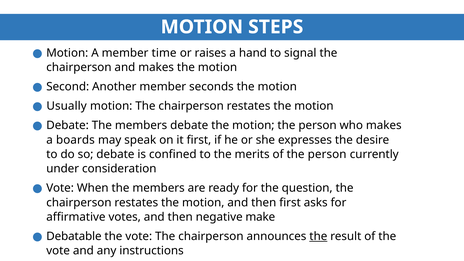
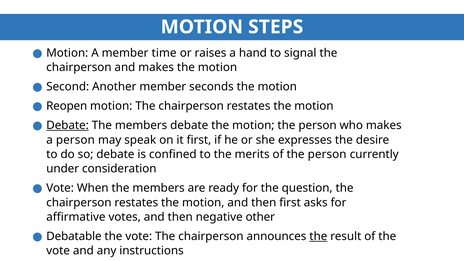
Usually: Usually -> Reopen
Debate at (68, 125) underline: none -> present
a boards: boards -> person
make: make -> other
